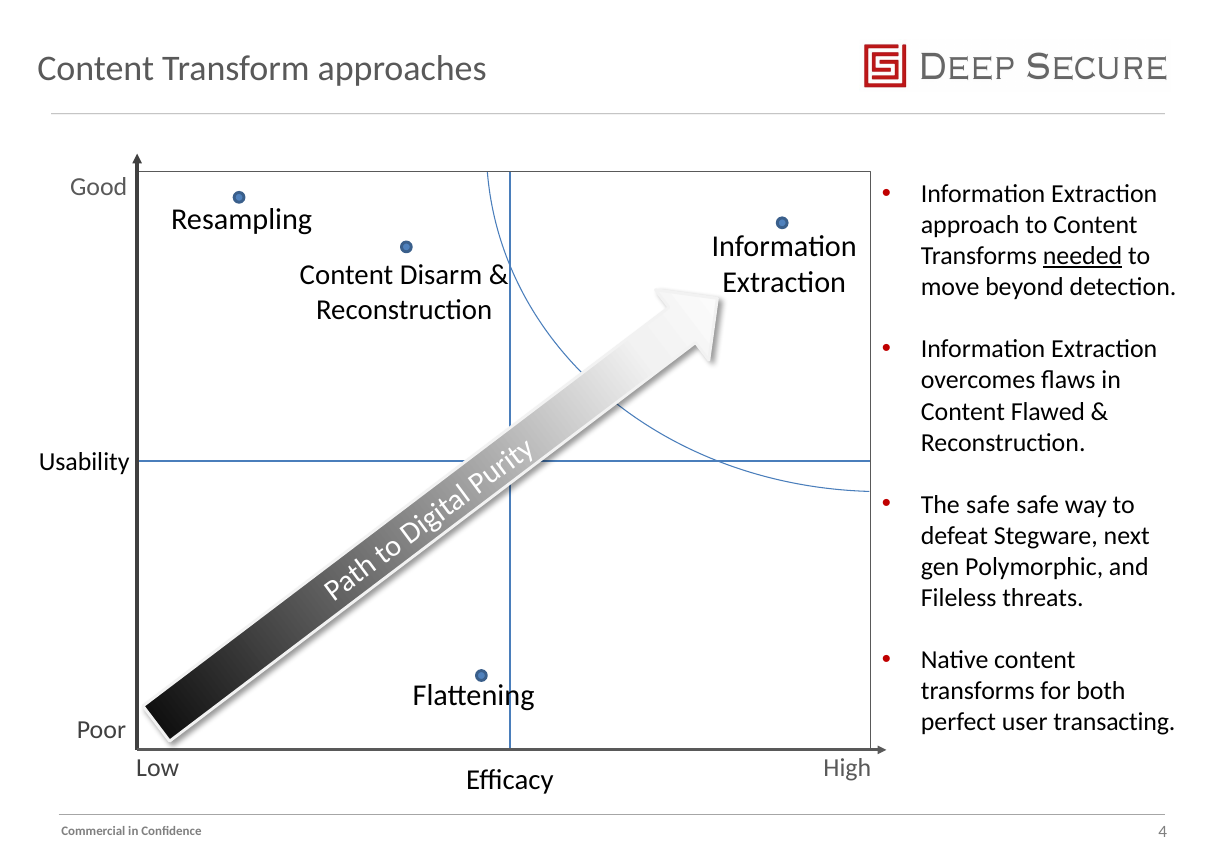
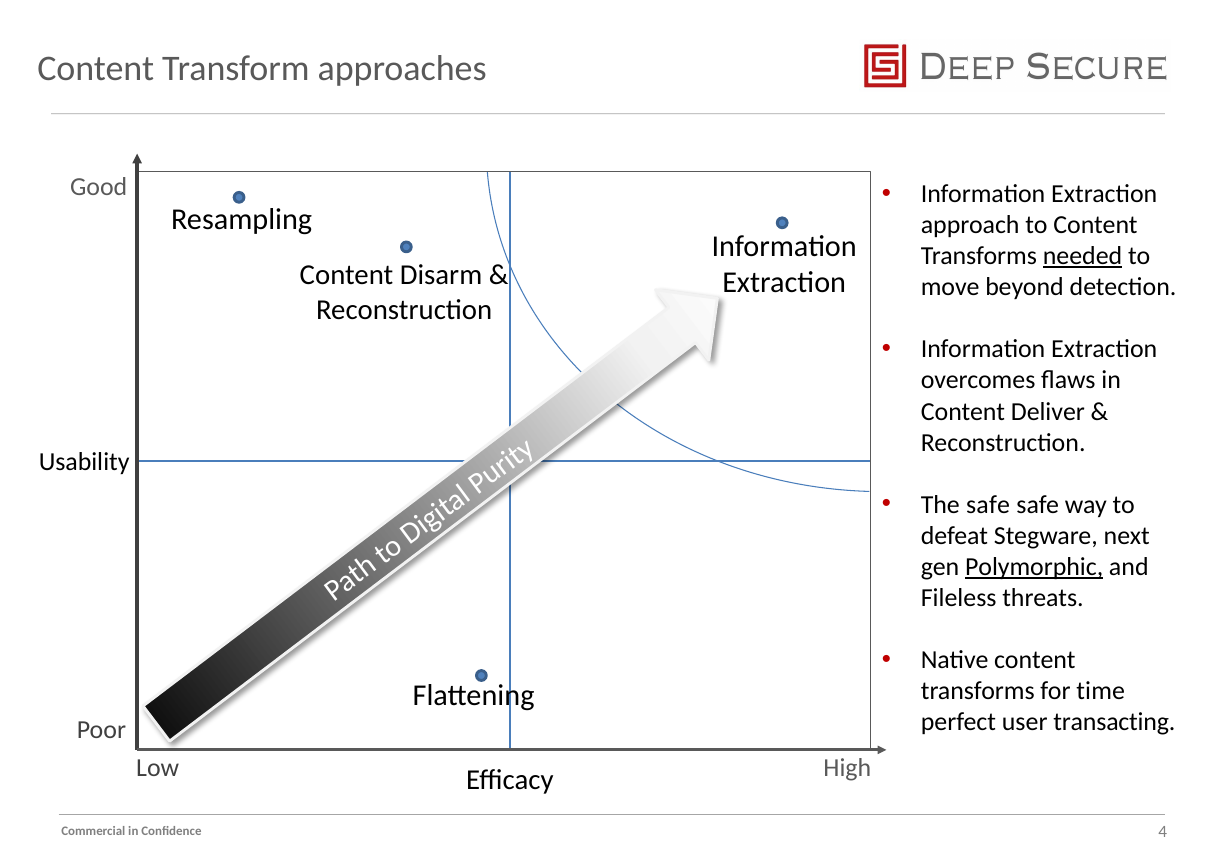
Flawed: Flawed -> Deliver
Polymorphic underline: none -> present
both: both -> time
